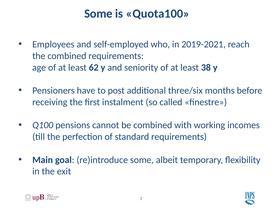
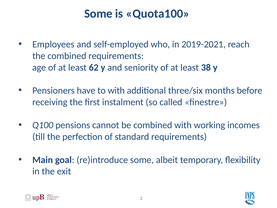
to post: post -> with
